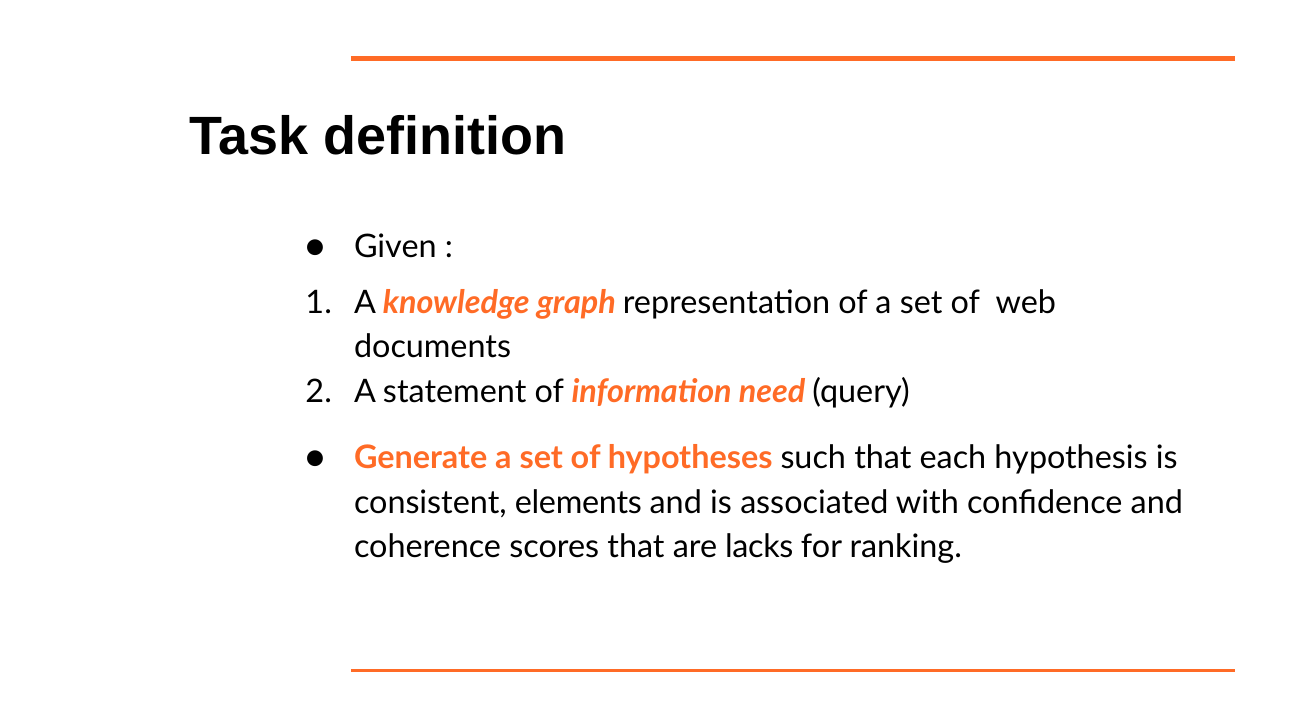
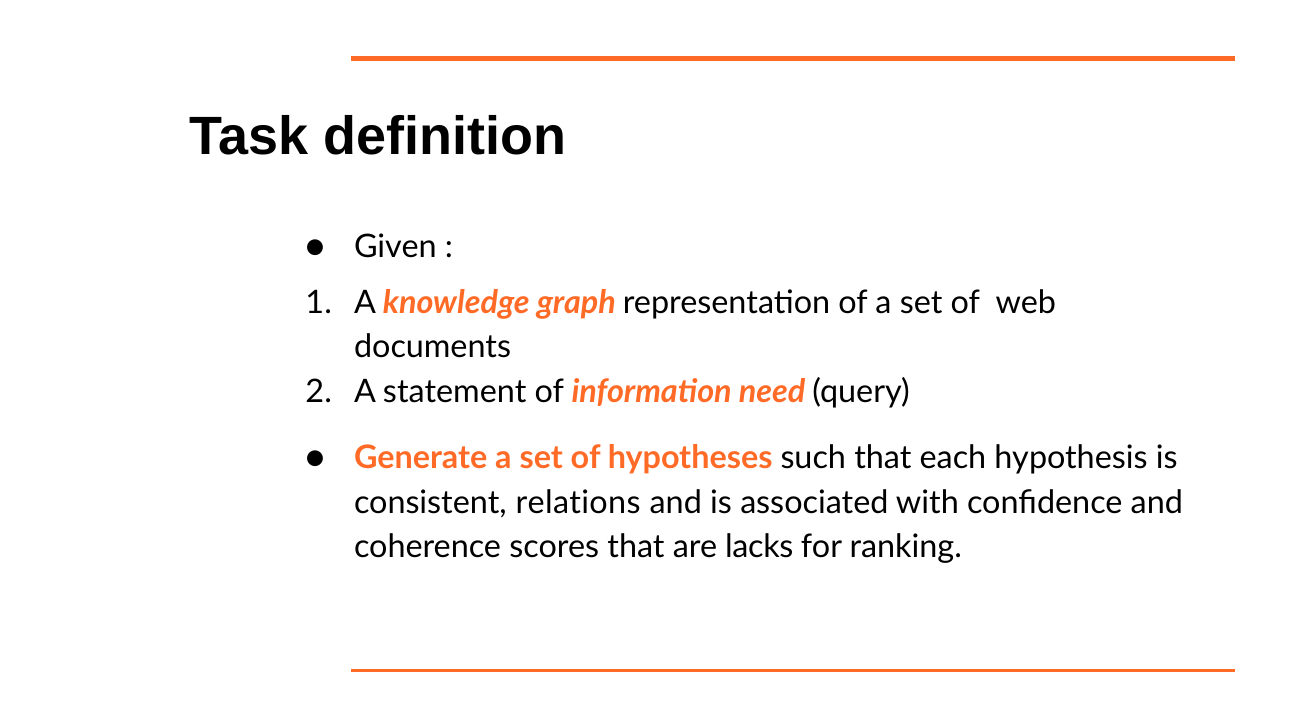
elements: elements -> relations
